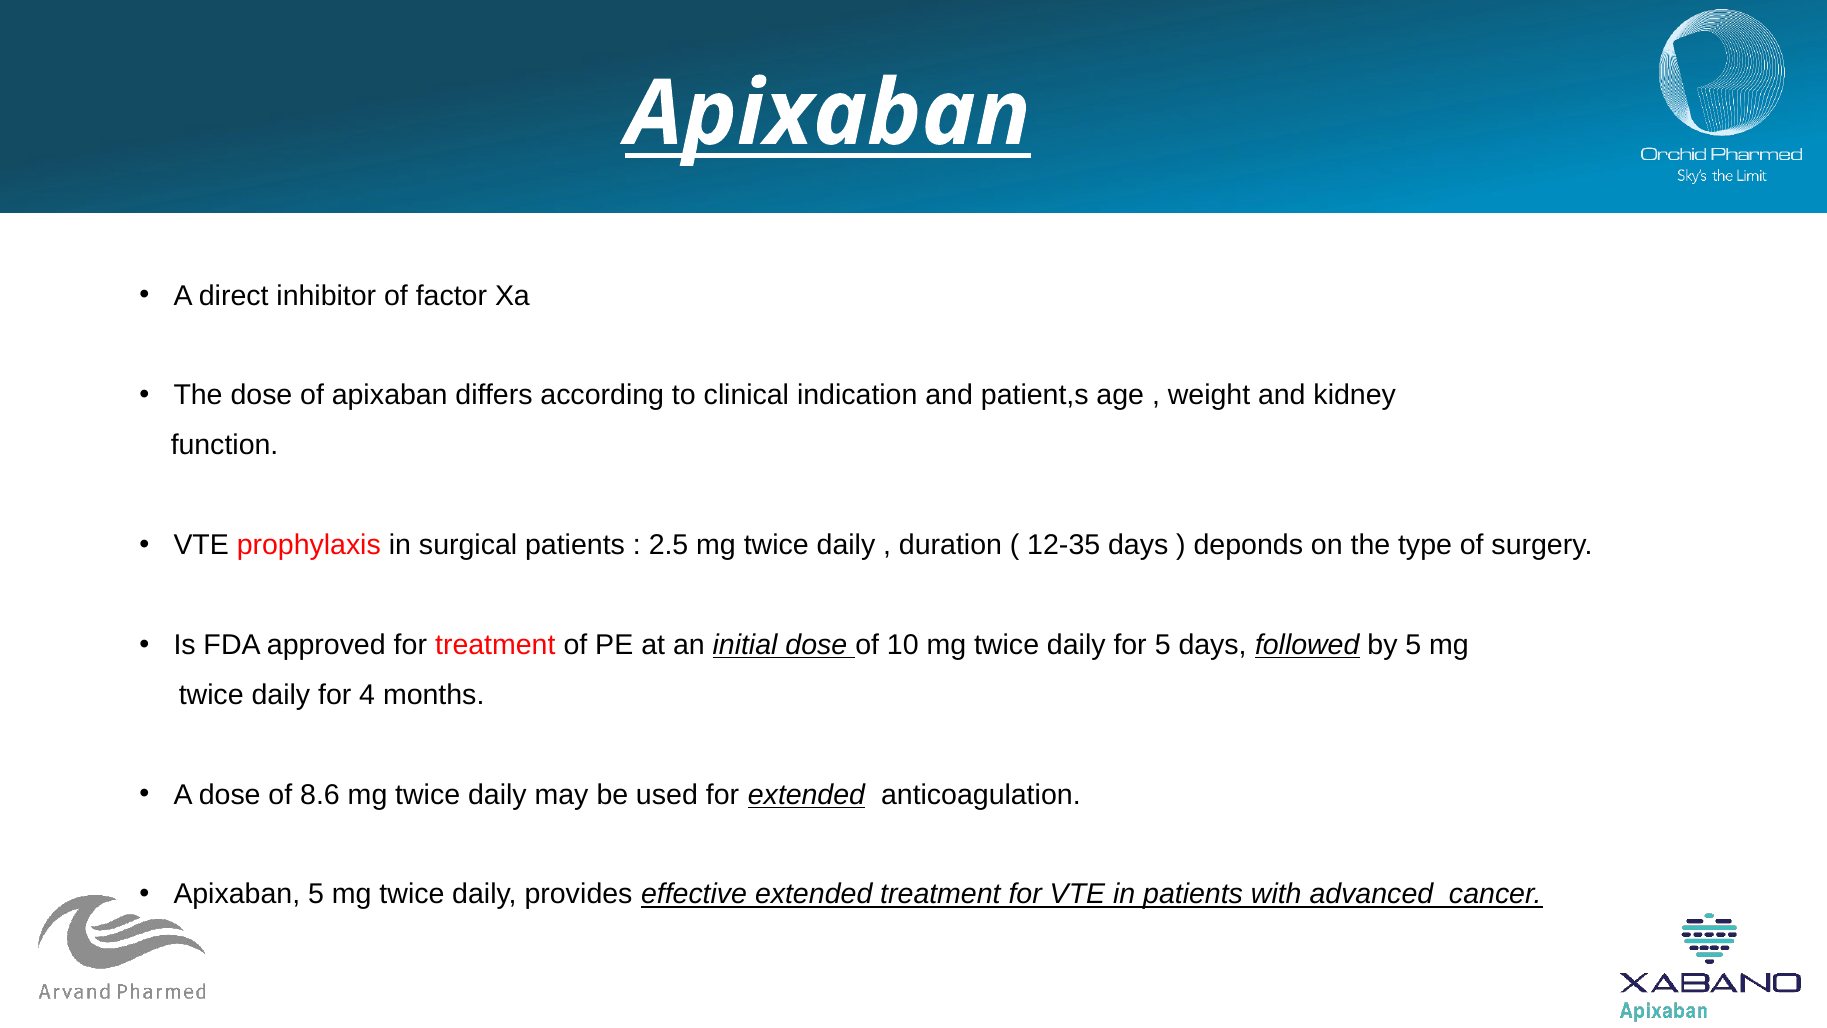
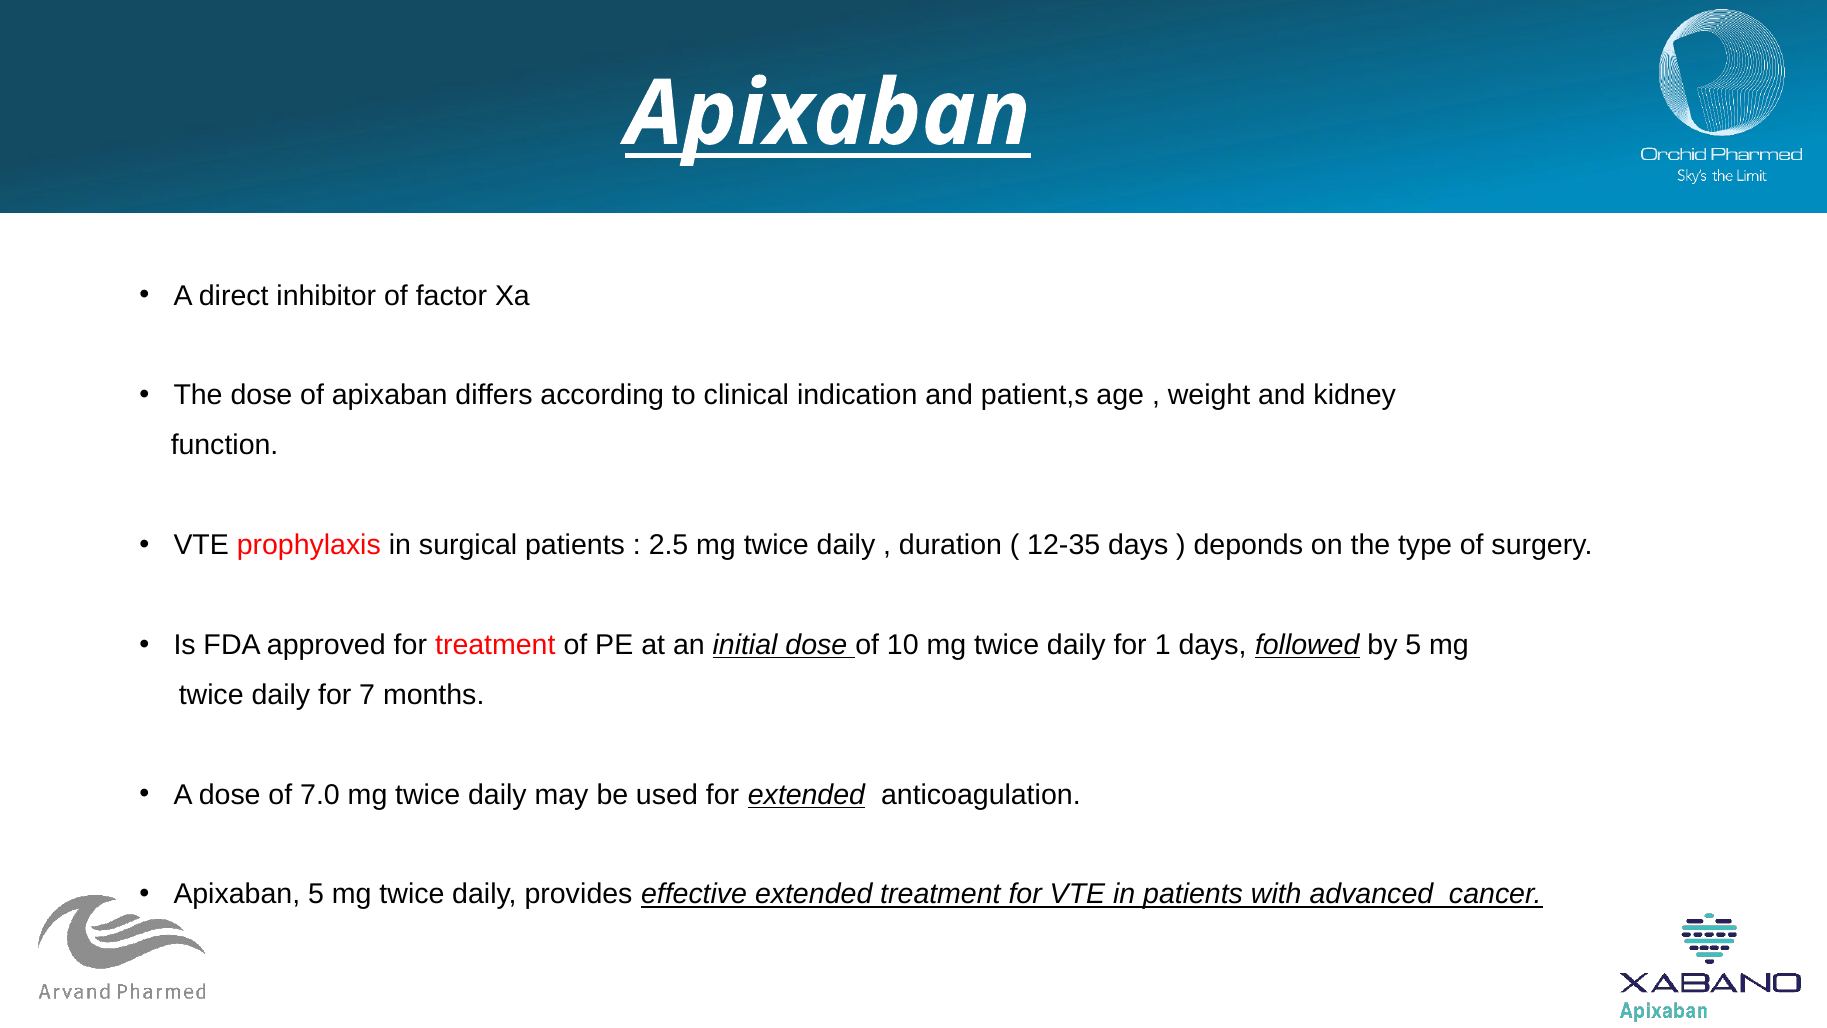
for 5: 5 -> 1
4: 4 -> 7
8.6: 8.6 -> 7.0
